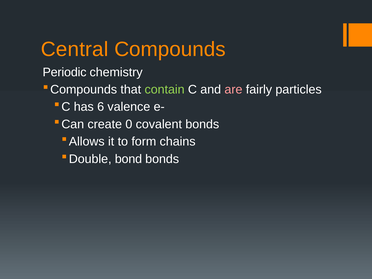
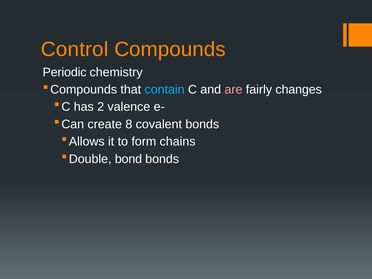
Central: Central -> Control
contain colour: light green -> light blue
particles: particles -> changes
6: 6 -> 2
0: 0 -> 8
